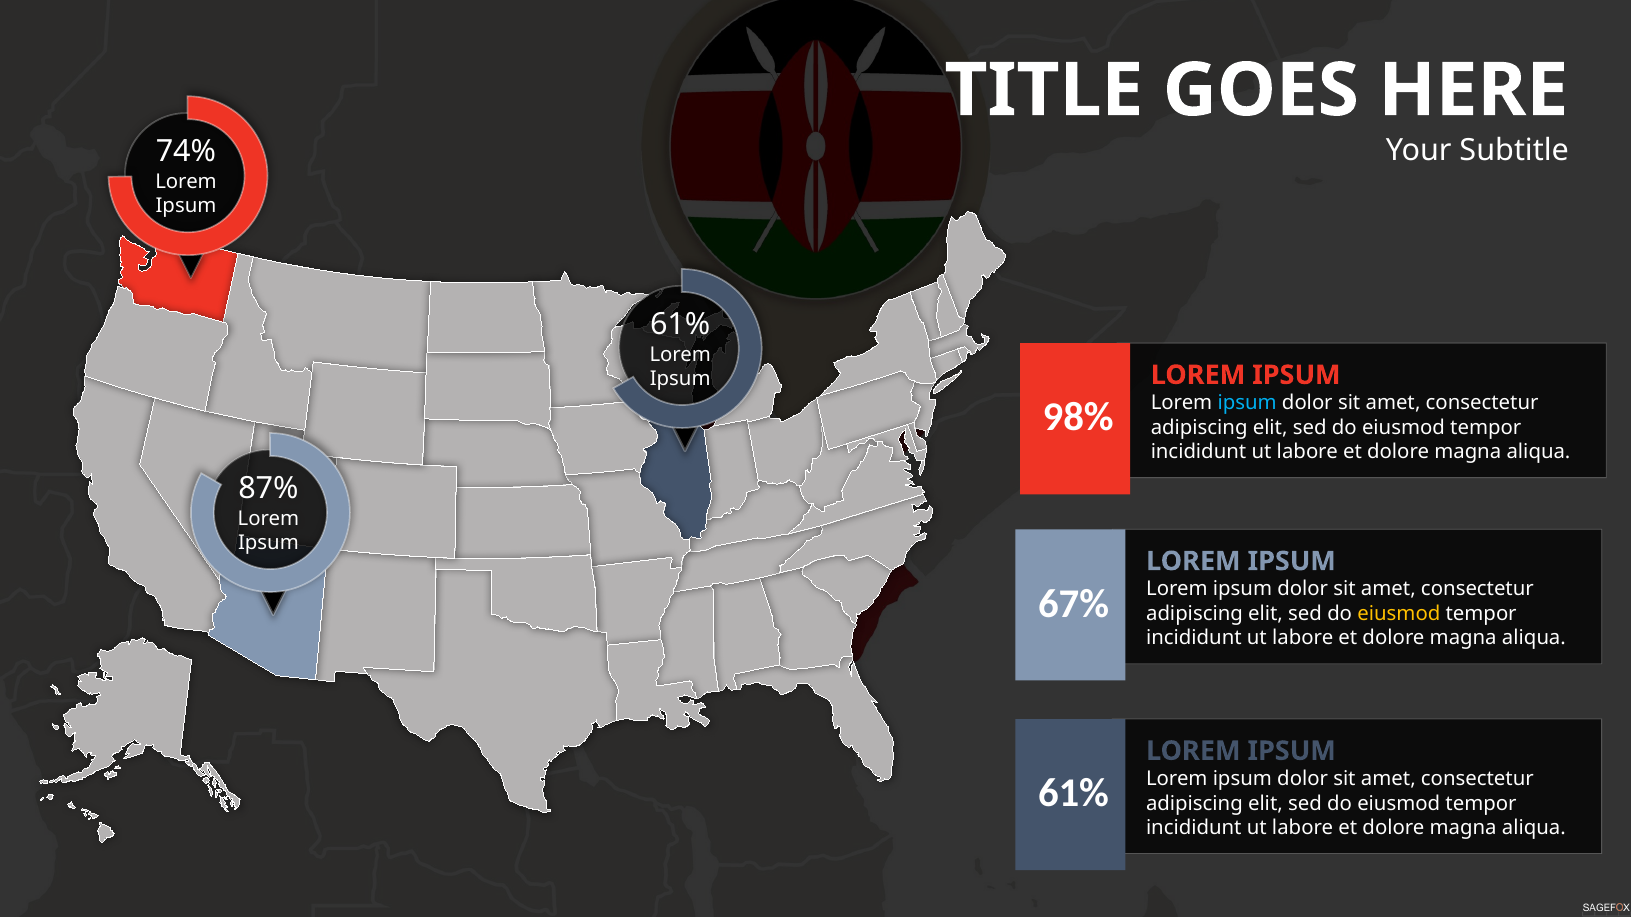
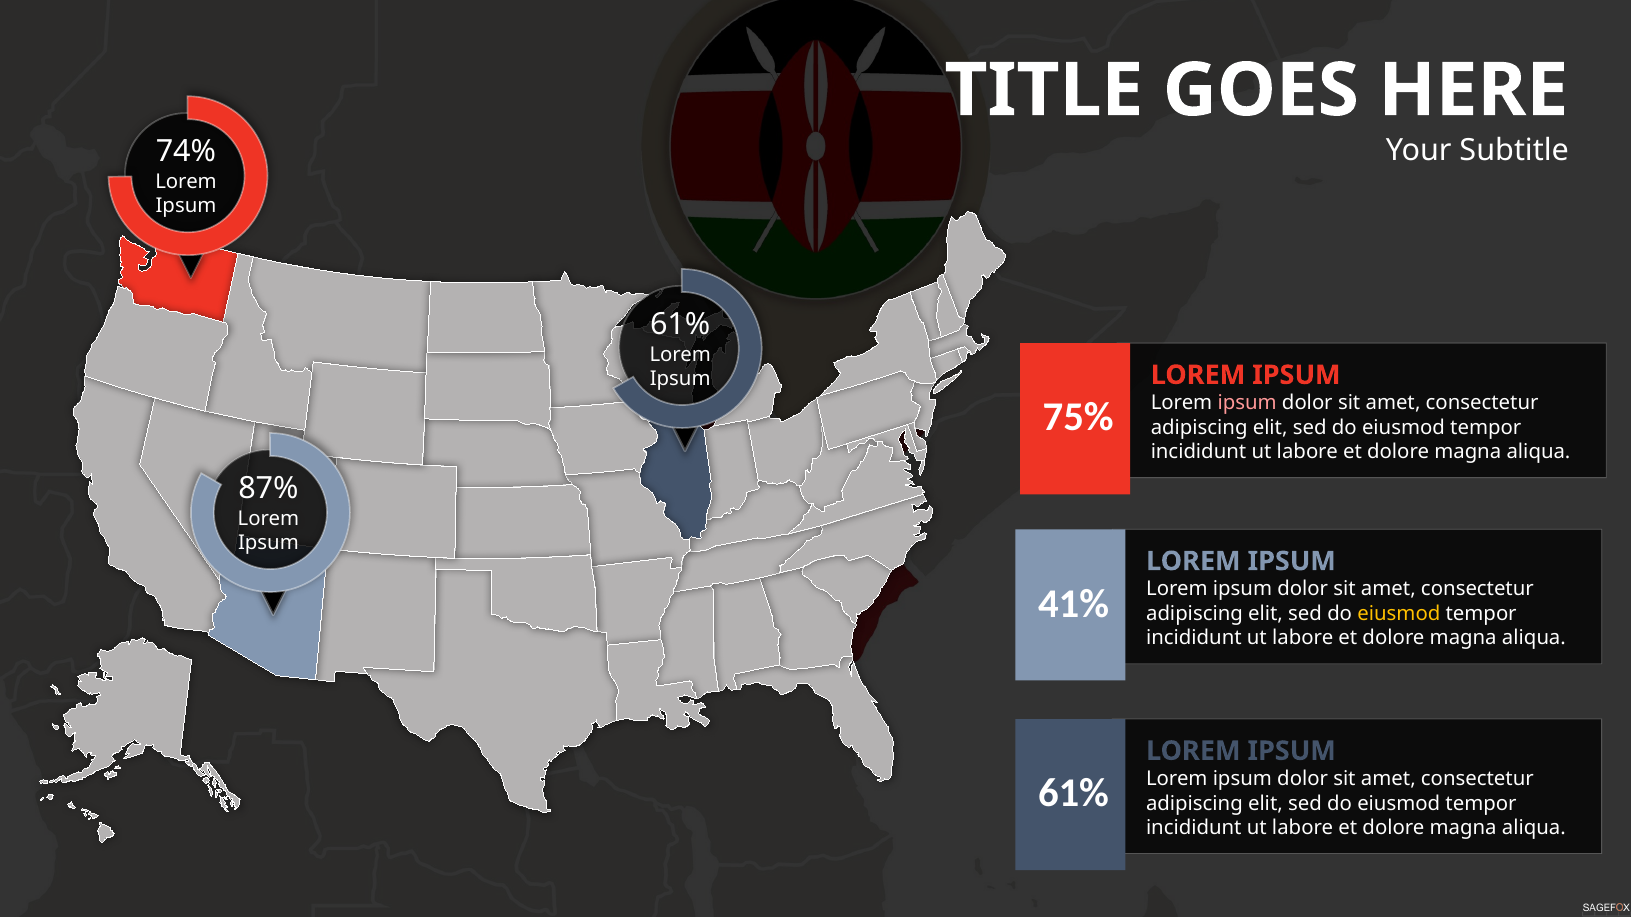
ipsum at (1247, 403) colour: light blue -> pink
98%: 98% -> 75%
67%: 67% -> 41%
